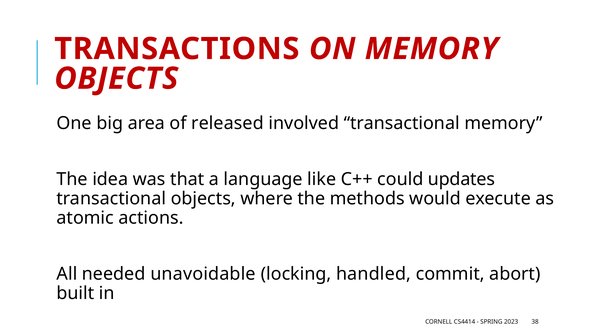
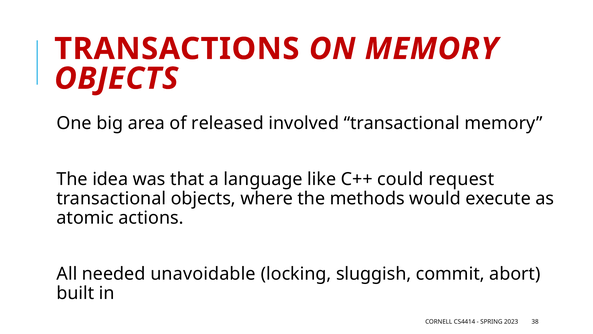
updates: updates -> request
handled: handled -> sluggish
